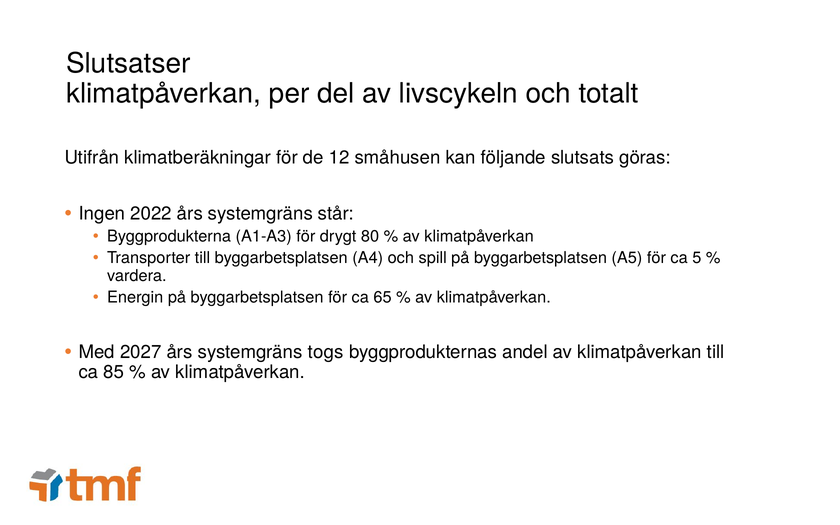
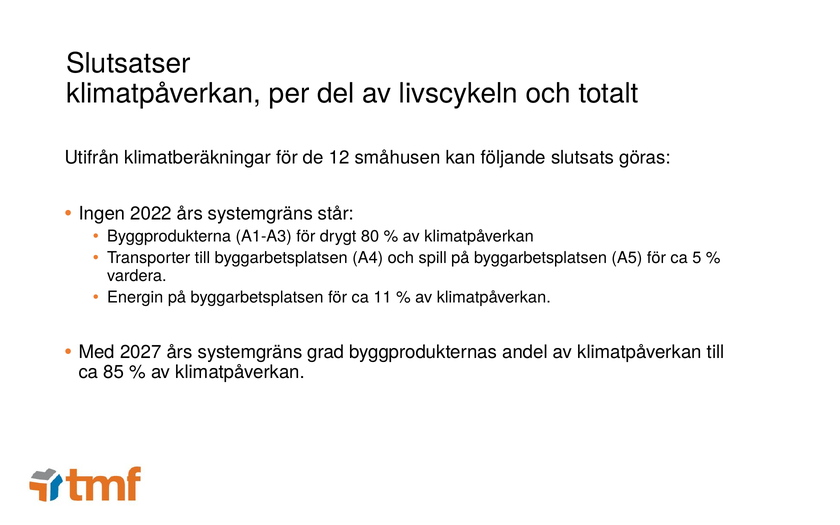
65: 65 -> 11
togs: togs -> grad
